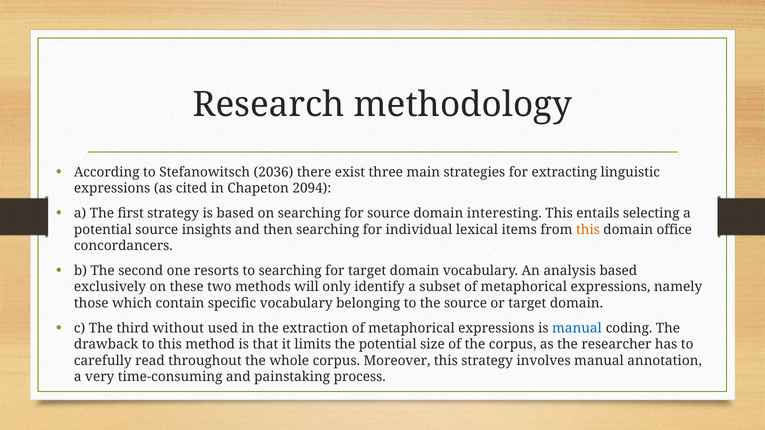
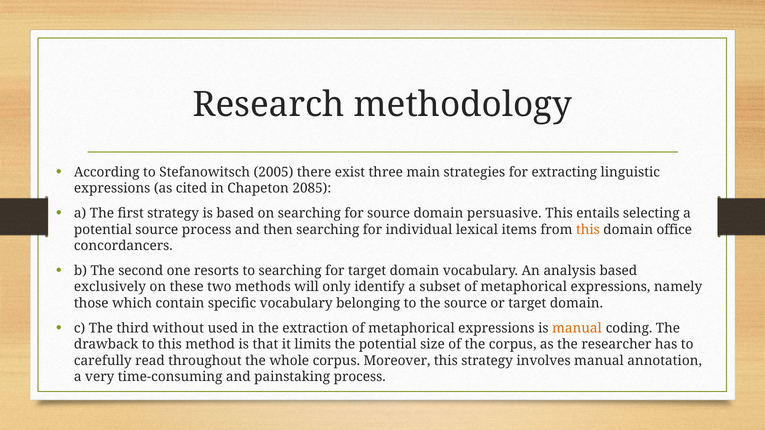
2036: 2036 -> 2005
2094: 2094 -> 2085
interesting: interesting -> persuasive
source insights: insights -> process
manual at (577, 328) colour: blue -> orange
